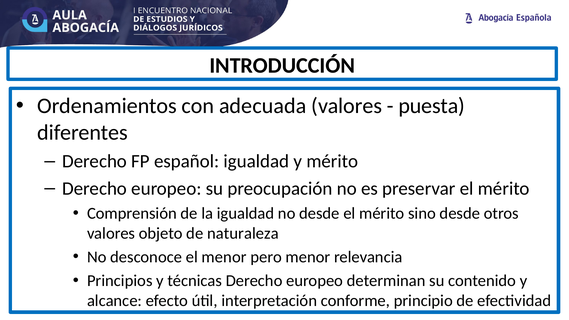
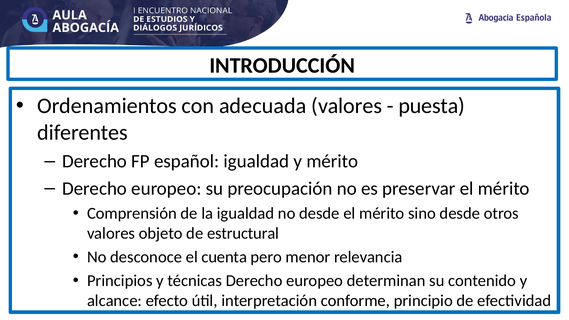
naturaleza: naturaleza -> estructural
el menor: menor -> cuenta
